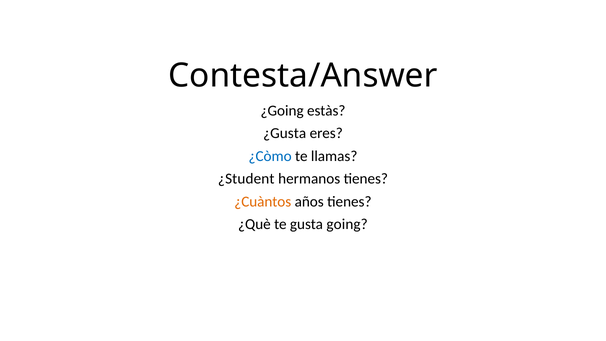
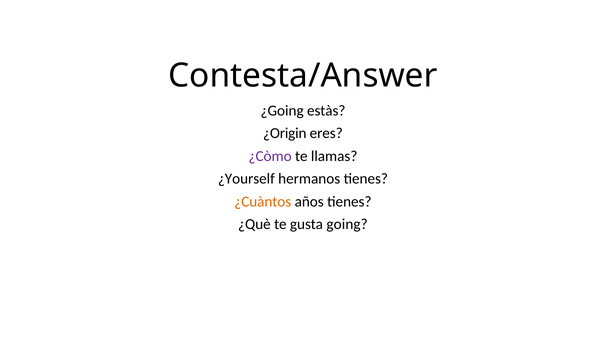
¿Gusta: ¿Gusta -> ¿Origin
¿Còmo colour: blue -> purple
¿Student: ¿Student -> ¿Yourself
